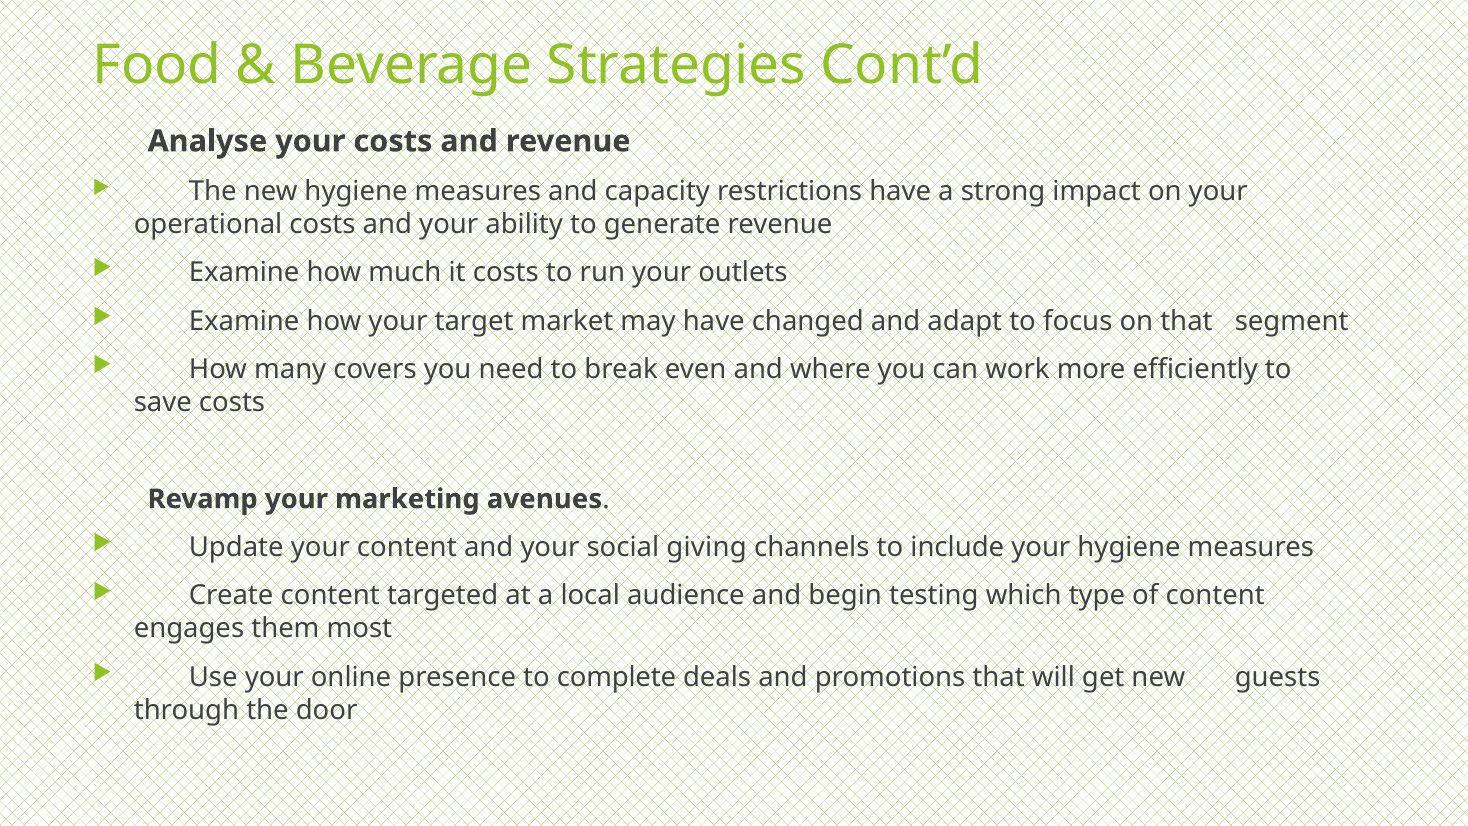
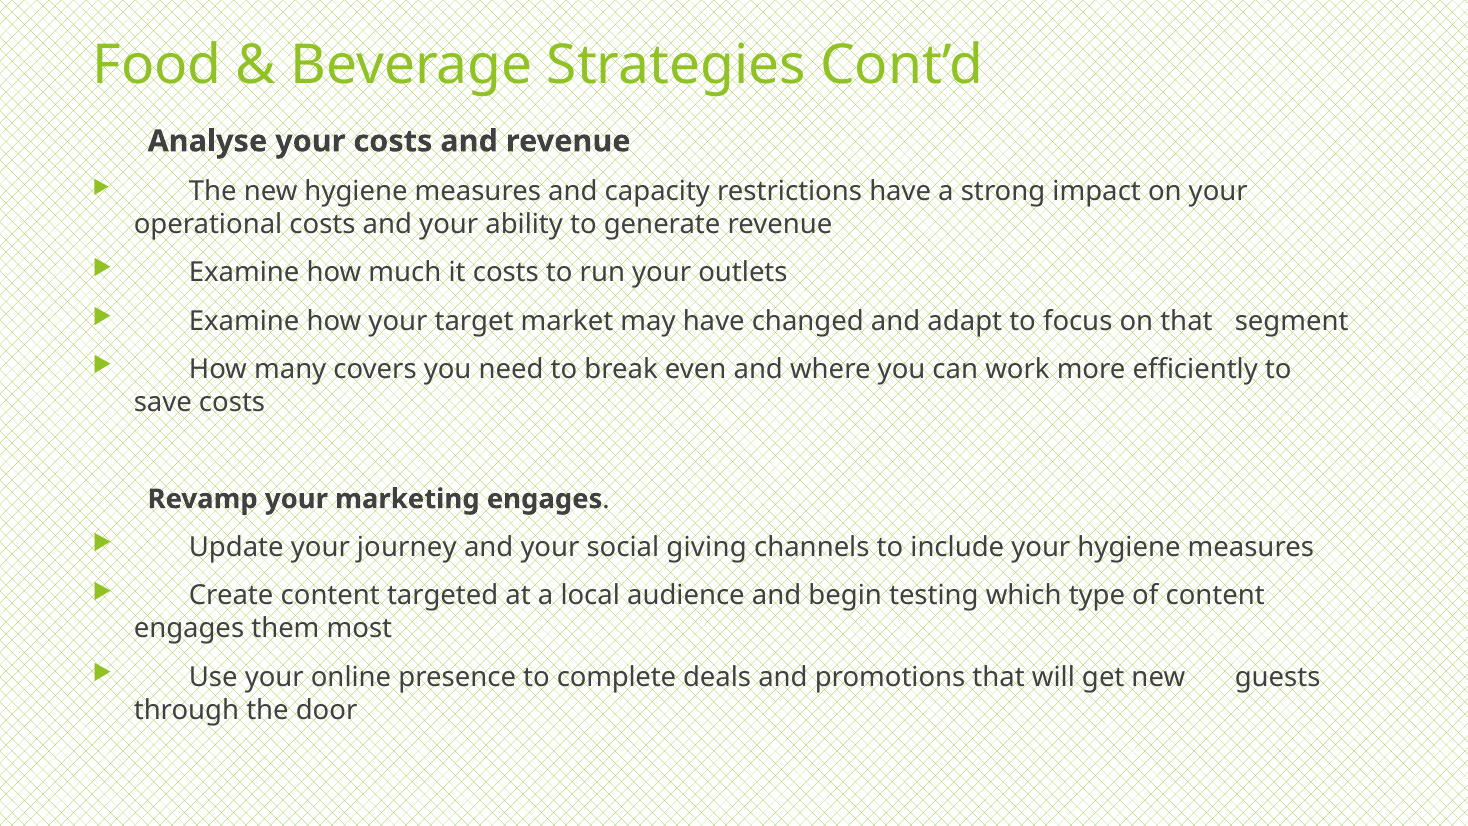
marketing avenues: avenues -> engages
your content: content -> journey
